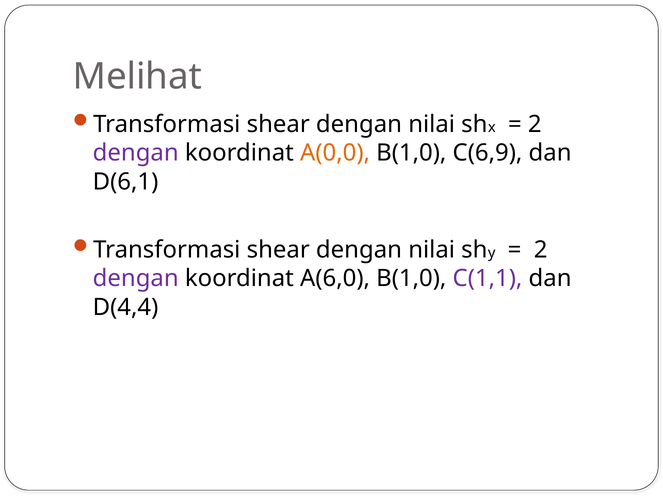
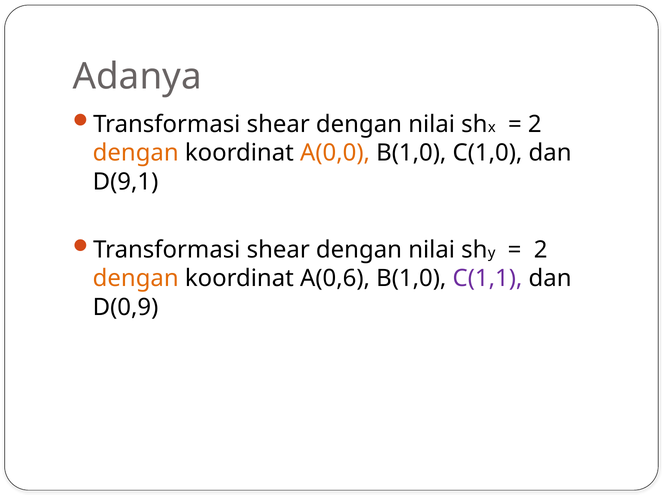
Melihat: Melihat -> Adanya
dengan at (136, 153) colour: purple -> orange
C(6,9: C(6,9 -> C(1,0
D(6,1: D(6,1 -> D(9,1
dengan at (136, 279) colour: purple -> orange
A(6,0: A(6,0 -> A(0,6
D(4,4: D(4,4 -> D(0,9
